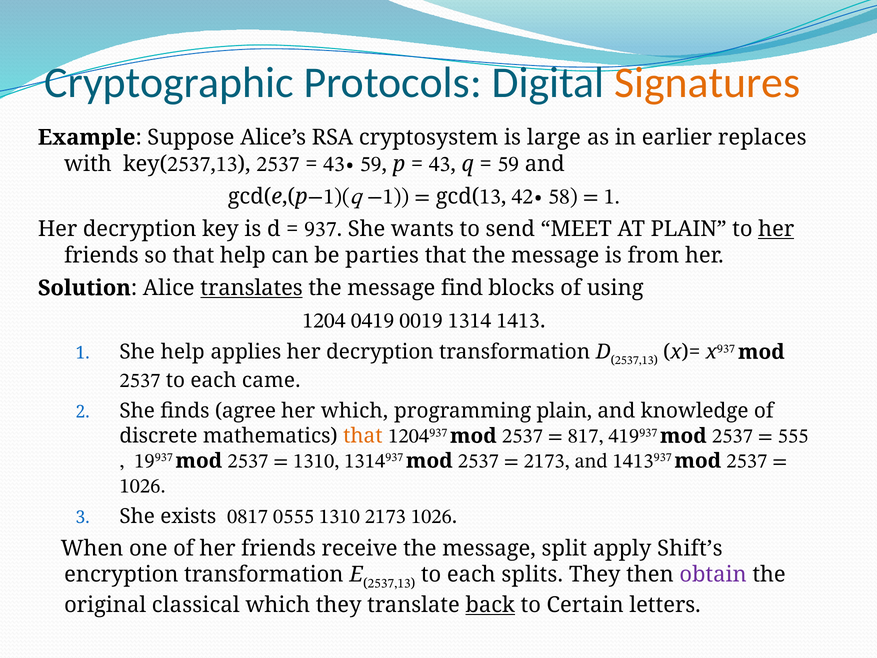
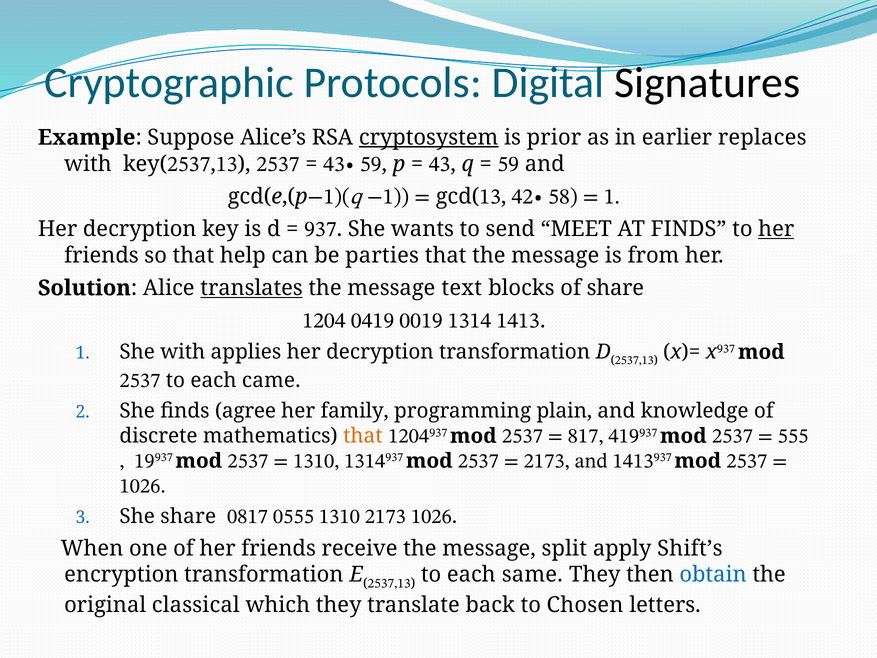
Signatures colour: orange -> black
cryptosystem underline: none -> present
large: large -> prior
AT PLAIN: PLAIN -> FINDS
find: find -> text
of using: using -> share
She help: help -> with
her which: which -> family
exists at (188, 516): exists -> share
splits: splits -> same
obtain colour: purple -> blue
back underline: present -> none
Certain: Certain -> Chosen
